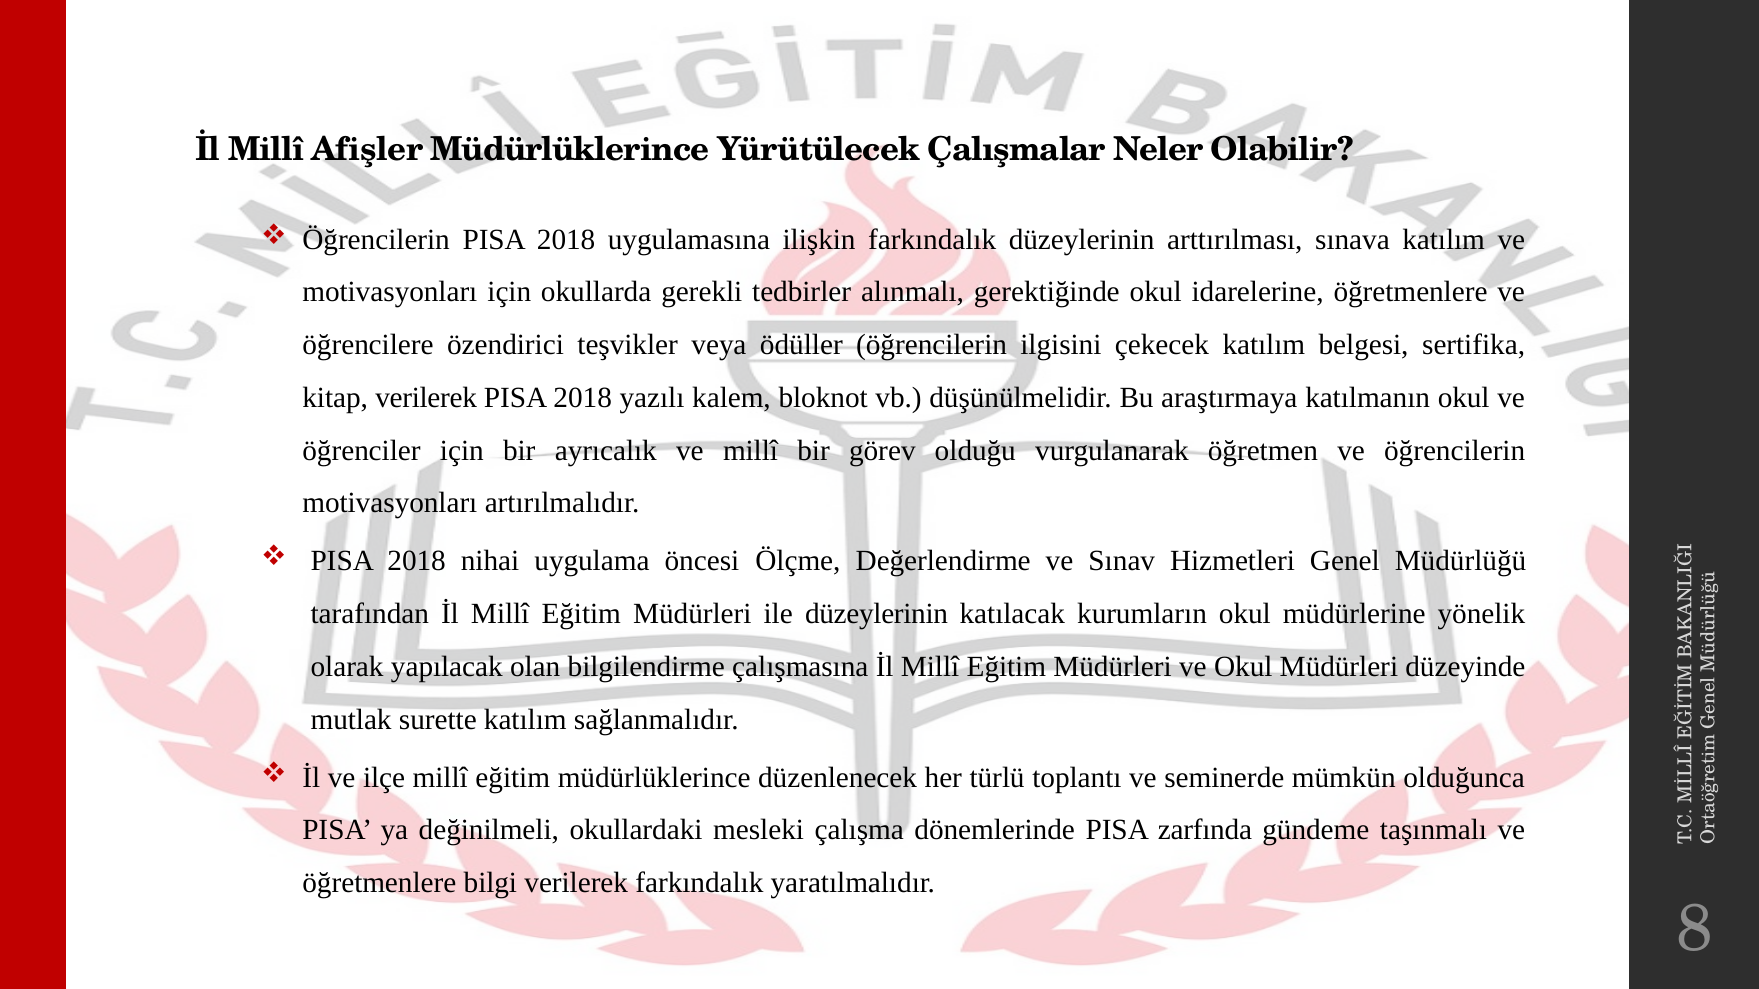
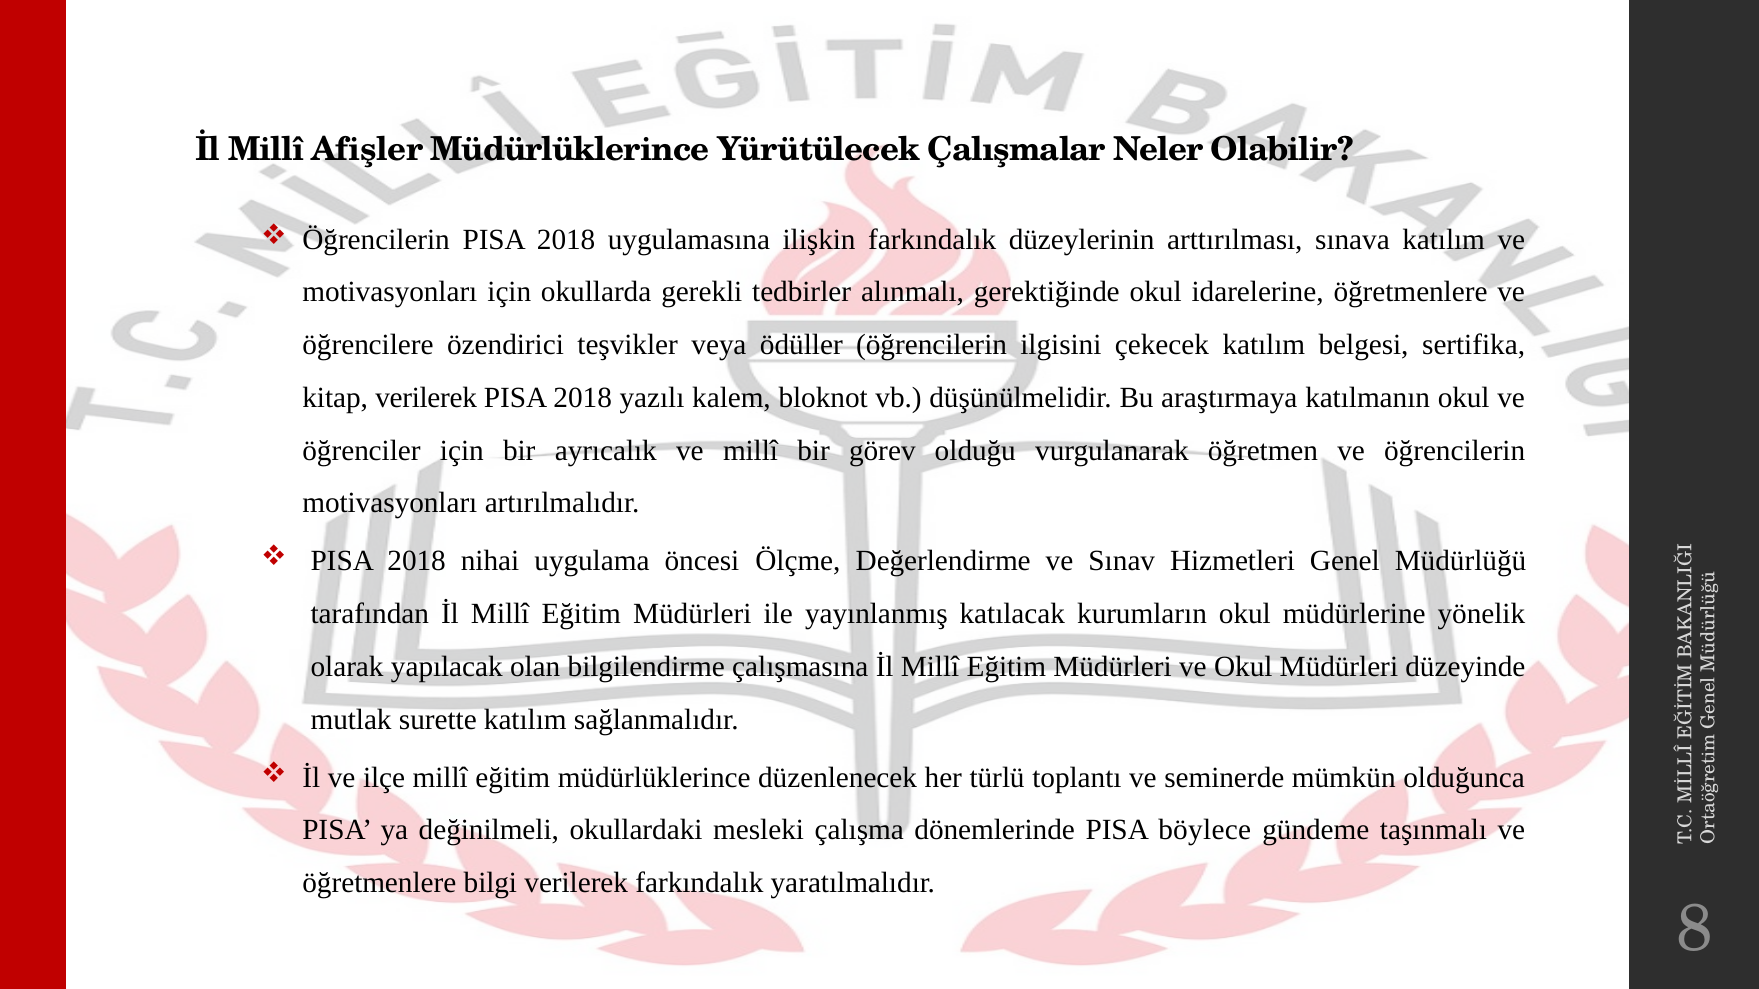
ile düzeylerinin: düzeylerinin -> yayınlanmış
zarfında: zarfında -> böylece
